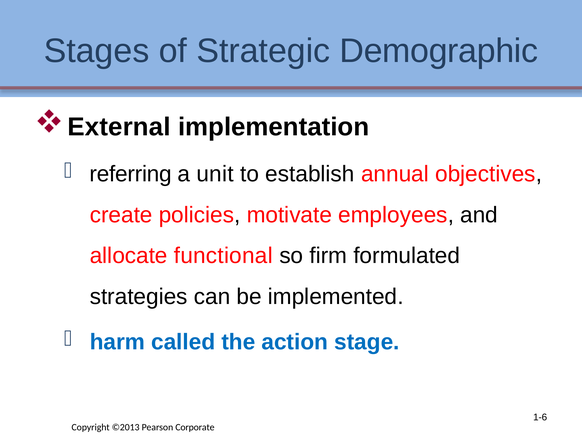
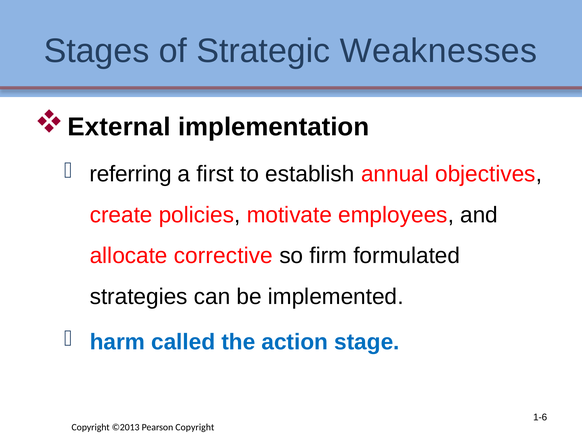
Demographic: Demographic -> Weaknesses
unit: unit -> first
functional: functional -> corrective
Pearson Corporate: Corporate -> Copyright
